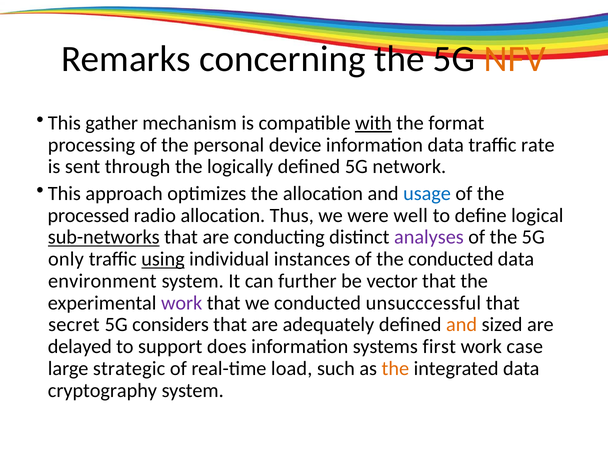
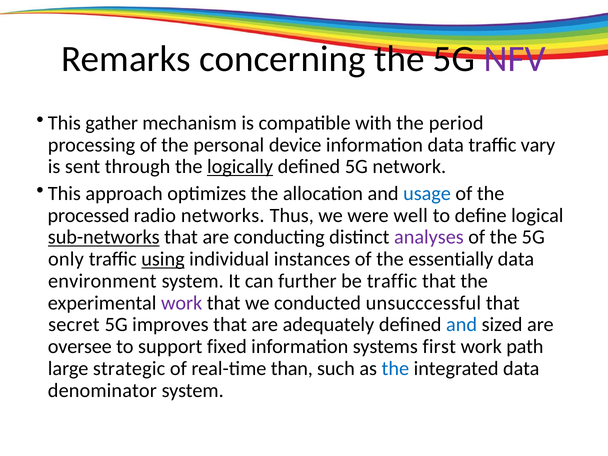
NFV colour: orange -> purple
with underline: present -> none
format: format -> period
rate: rate -> vary
logically underline: none -> present
radio allocation: allocation -> networks
the conducted: conducted -> essentially
be vector: vector -> traffic
considers: considers -> improves
and at (462, 325) colour: orange -> blue
delayed: delayed -> oversee
does: does -> fixed
case: case -> path
load: load -> than
the at (395, 369) colour: orange -> blue
cryptography: cryptography -> denominator
